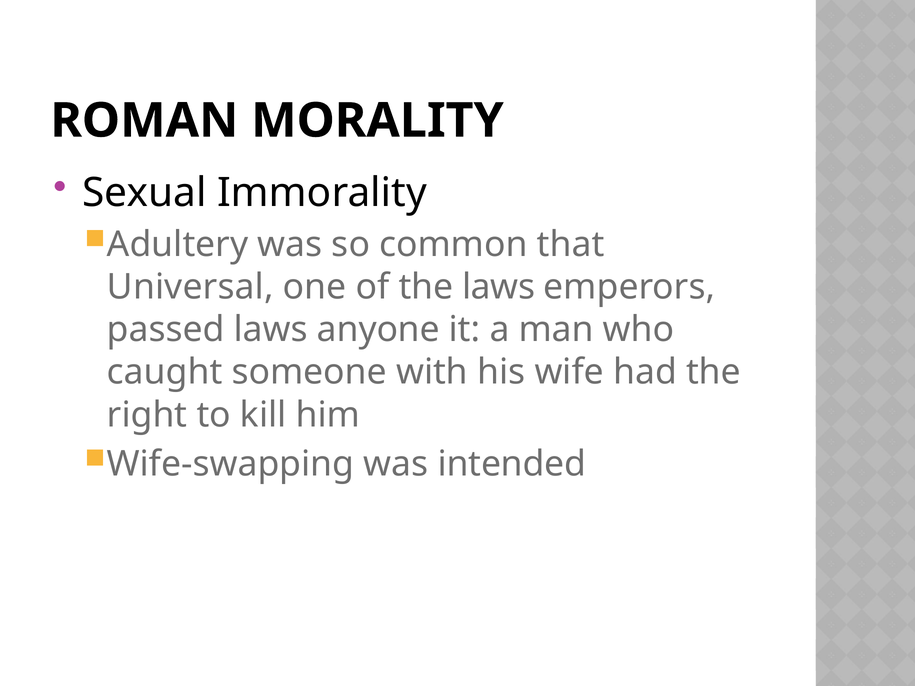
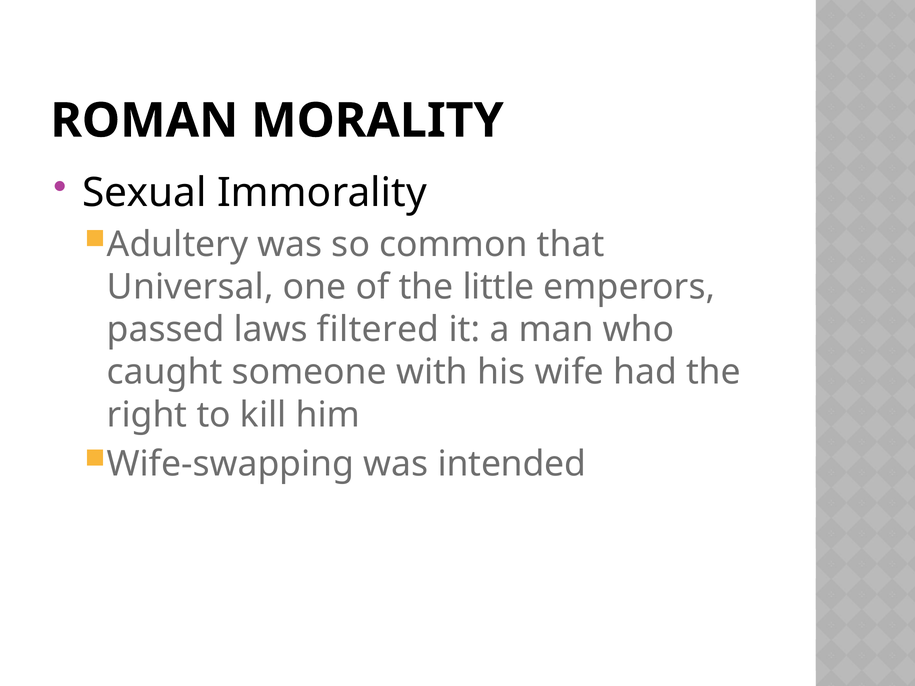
the laws: laws -> little
anyone: anyone -> filtered
